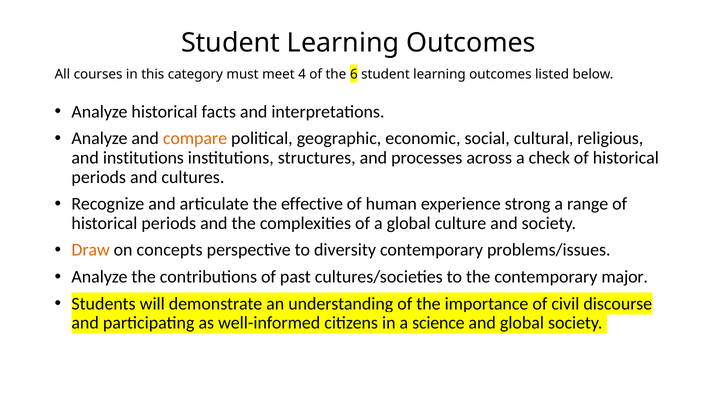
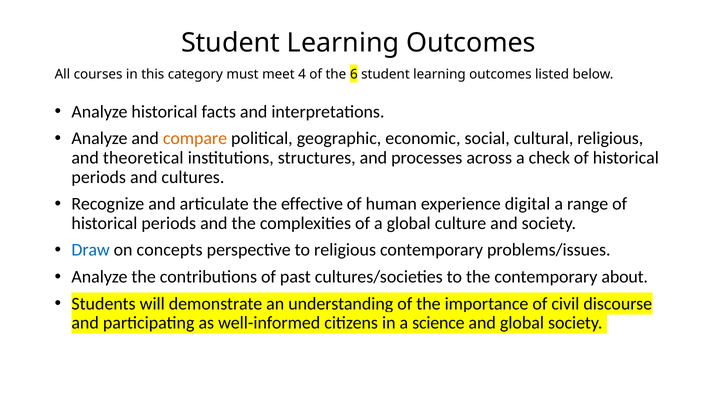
and institutions: institutions -> theoretical
strong: strong -> digital
Draw colour: orange -> blue
to diversity: diversity -> religious
major: major -> about
